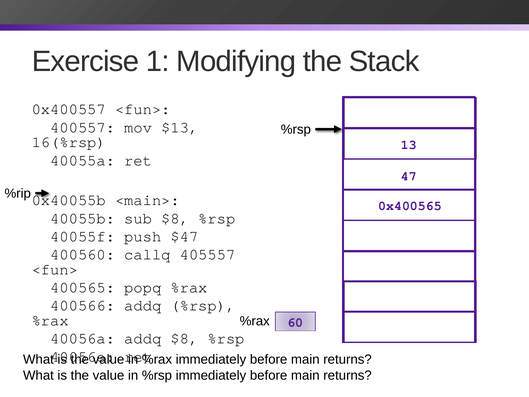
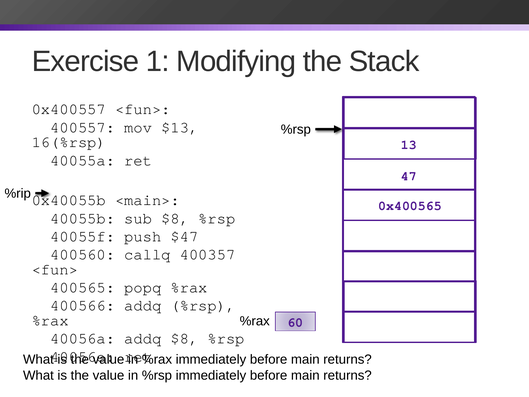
405557: 405557 -> 400357
